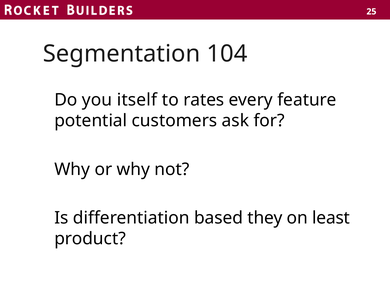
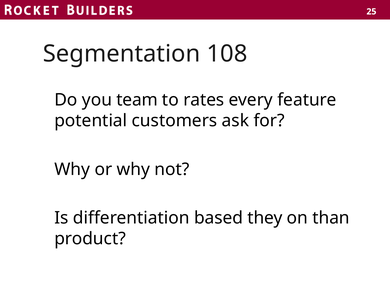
104: 104 -> 108
itself: itself -> team
least: least -> than
